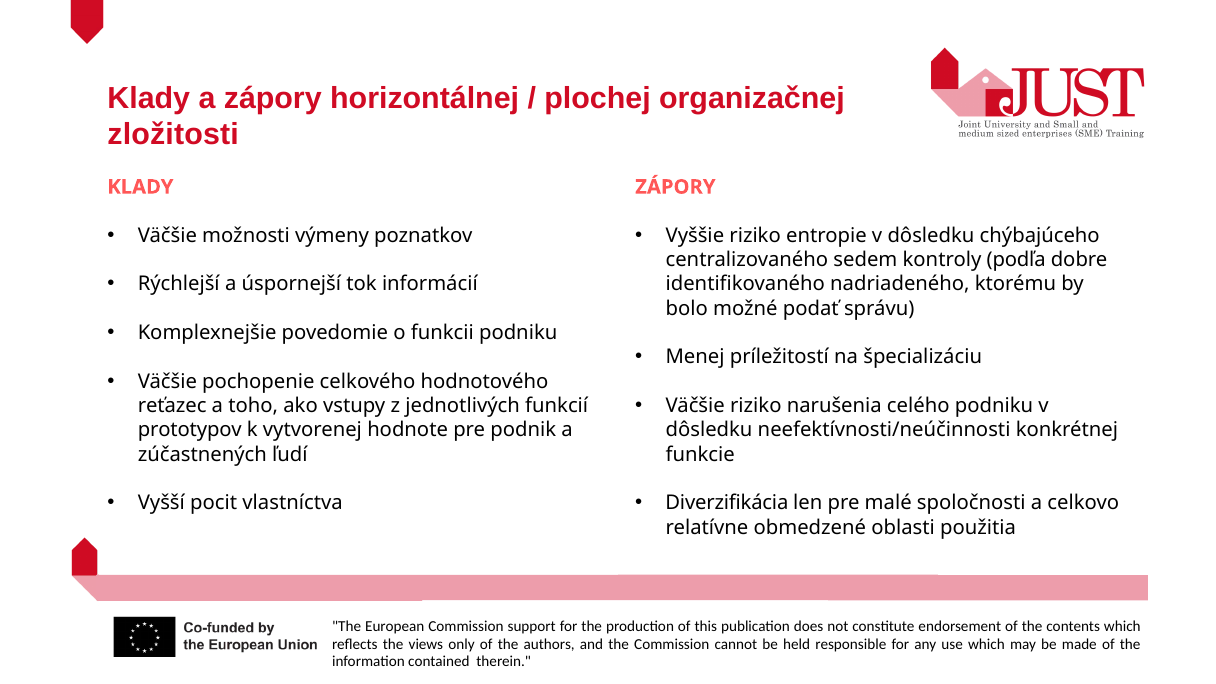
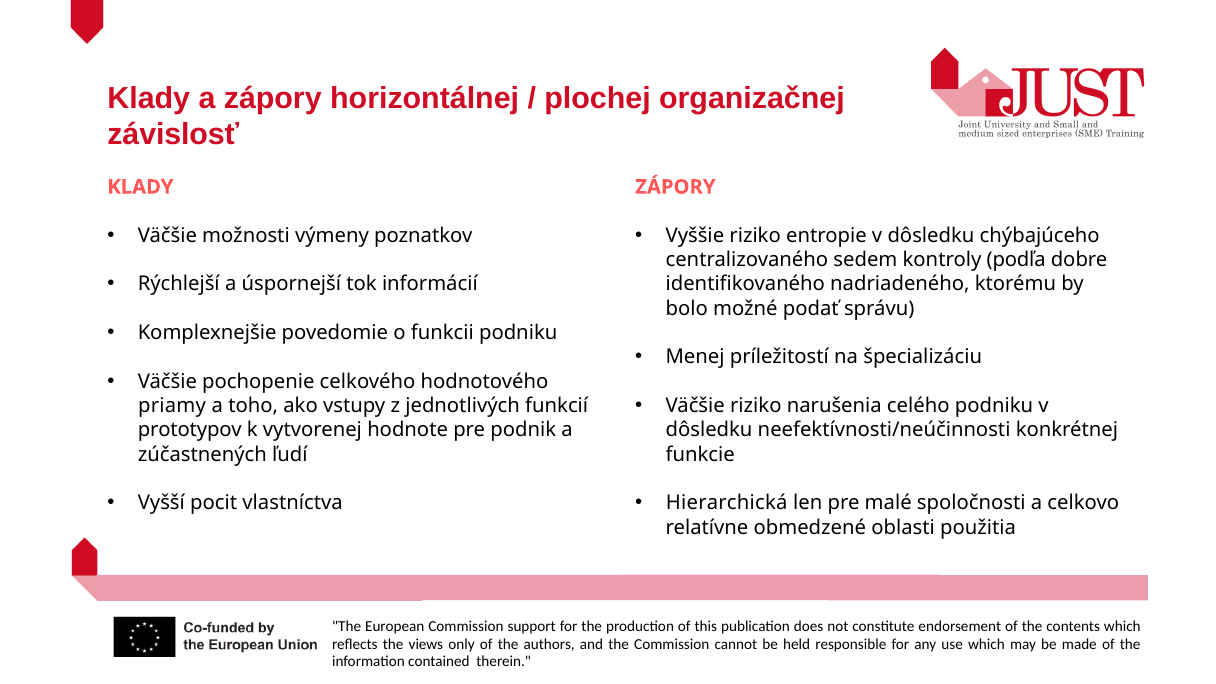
zložitosti: zložitosti -> závislosť
reťazec: reťazec -> priamy
Diverzifikácia: Diverzifikácia -> Hierarchická
